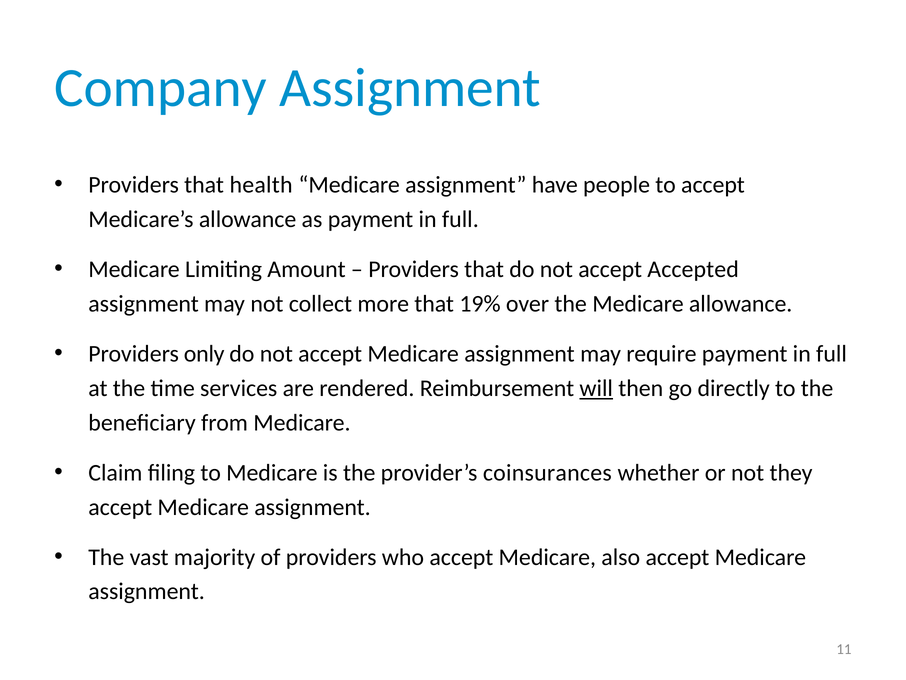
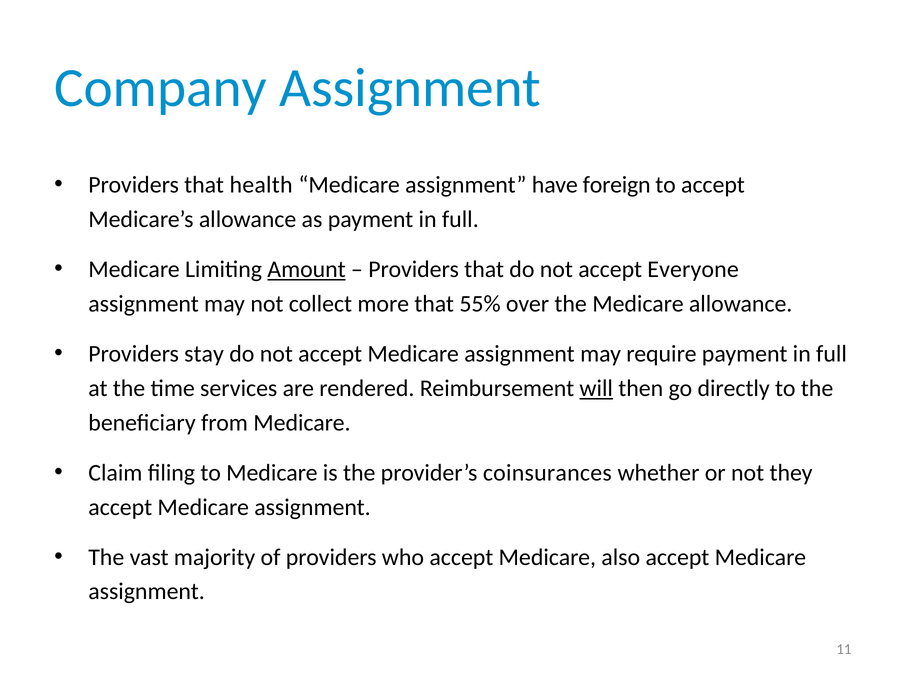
people: people -> foreign
Amount underline: none -> present
Accepted: Accepted -> Everyone
19%: 19% -> 55%
only: only -> stay
